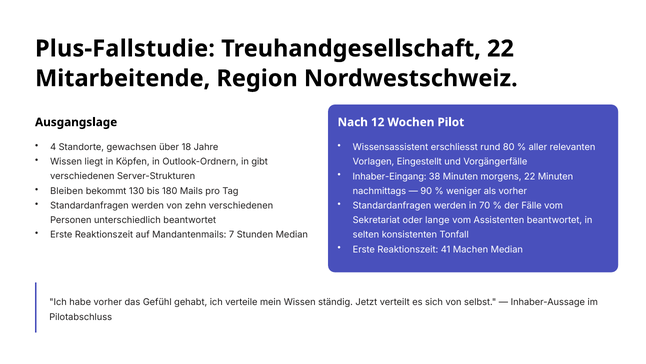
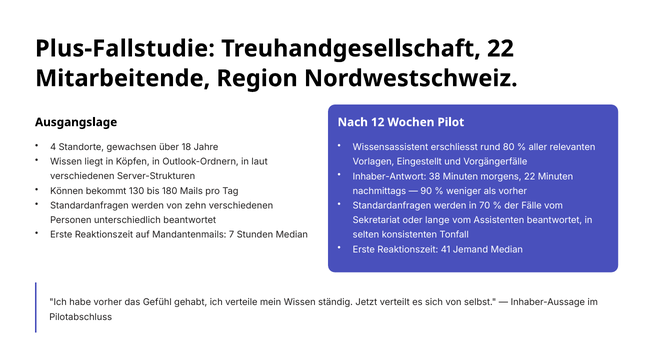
gibt: gibt -> laut
Inhaber-Eingang: Inhaber-Eingang -> Inhaber-Antwort
Bleiben: Bleiben -> Können
Machen: Machen -> Jemand
